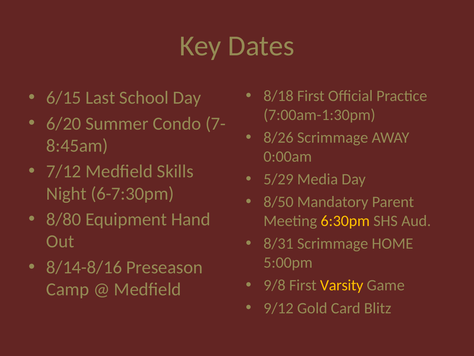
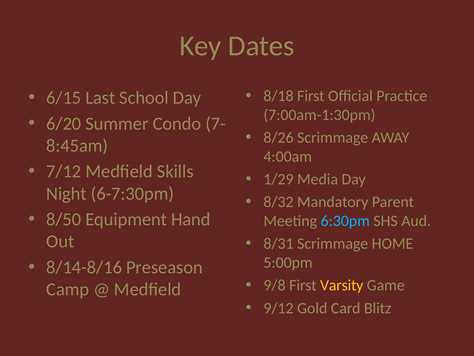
0:00am: 0:00am -> 4:00am
5/29: 5/29 -> 1/29
8/50: 8/50 -> 8/32
8/80: 8/80 -> 8/50
6:30pm colour: yellow -> light blue
